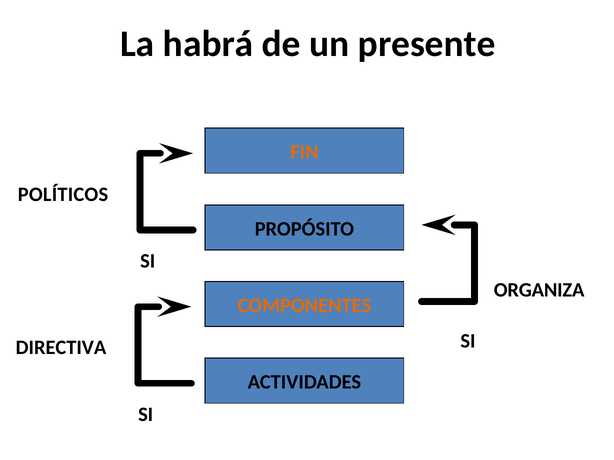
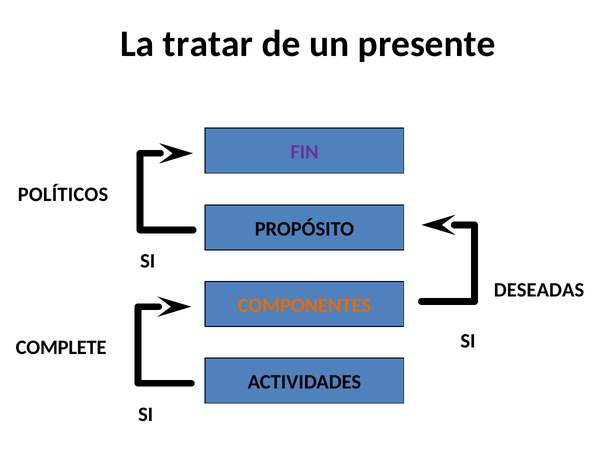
habrá: habrá -> tratar
FIN colour: orange -> purple
ORGANIZA: ORGANIZA -> DESEADAS
DIRECTIVA: DIRECTIVA -> COMPLETE
